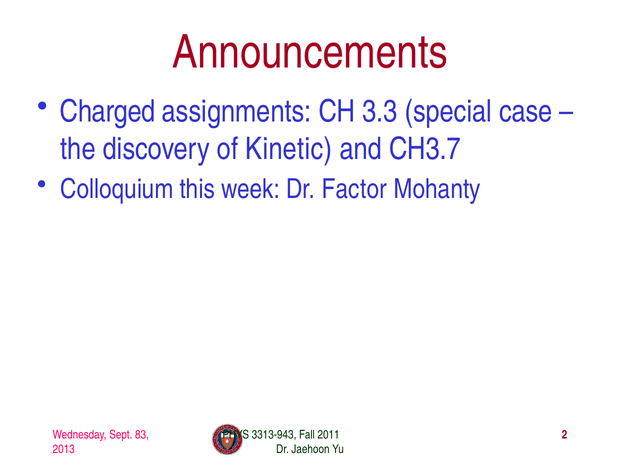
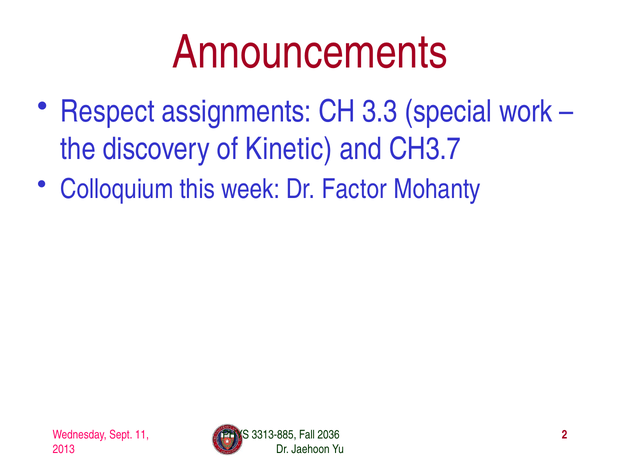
Charged: Charged -> Respect
case: case -> work
83: 83 -> 11
3313-943: 3313-943 -> 3313-885
2011: 2011 -> 2036
